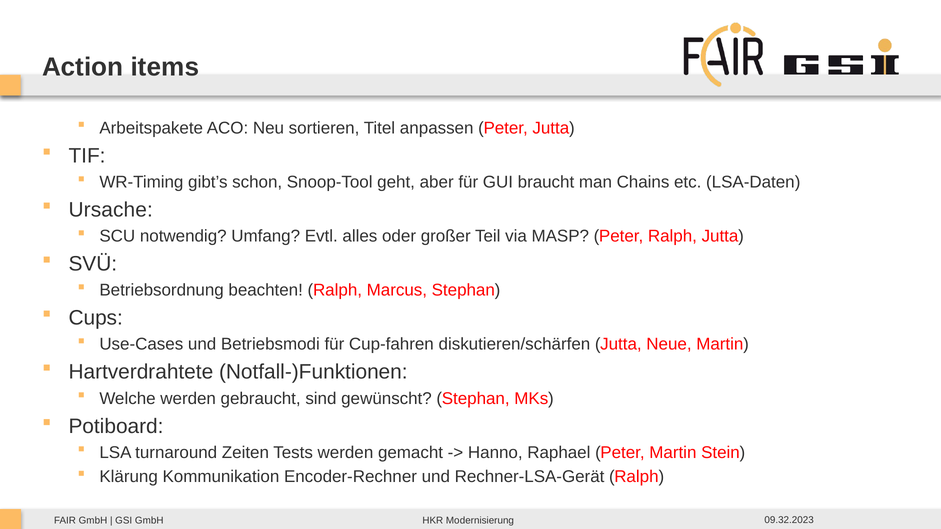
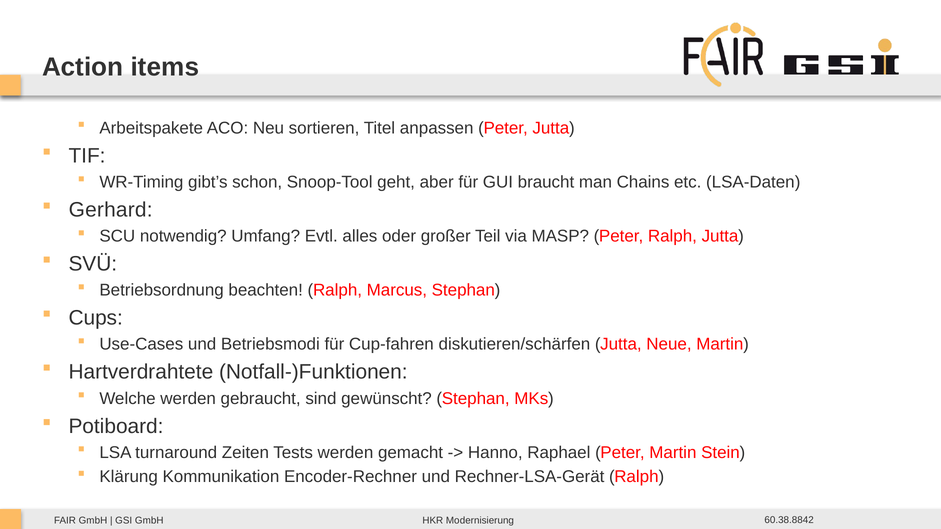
Ursache: Ursache -> Gerhard
09.32.2023: 09.32.2023 -> 60.38.8842
